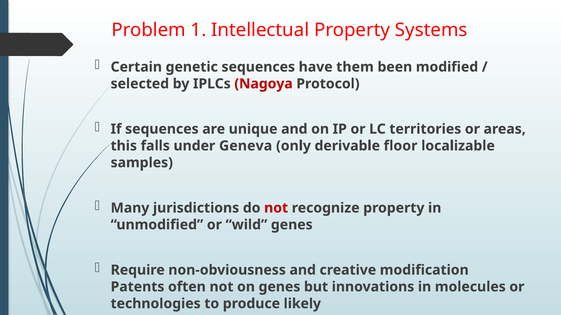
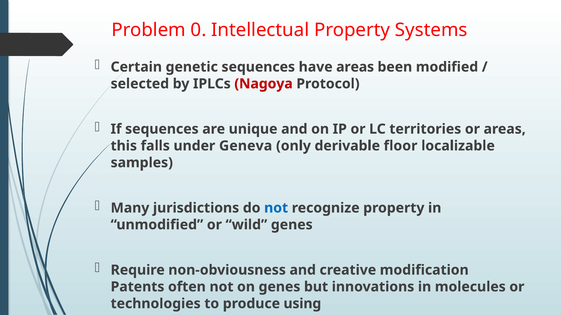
1: 1 -> 0
have them: them -> areas
not at (276, 208) colour: red -> blue
likely: likely -> using
